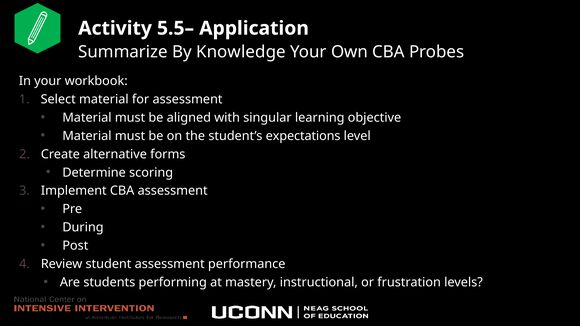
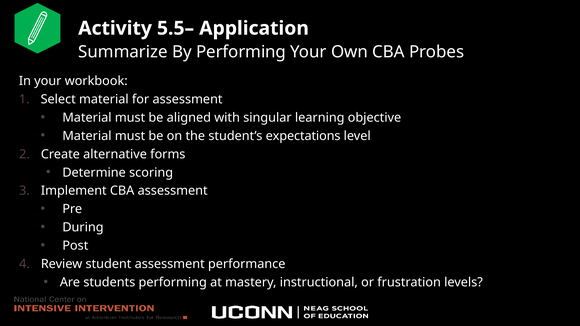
By Knowledge: Knowledge -> Performing
